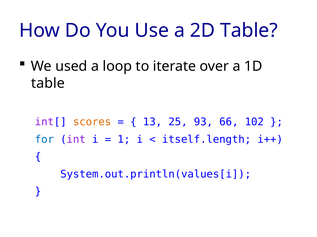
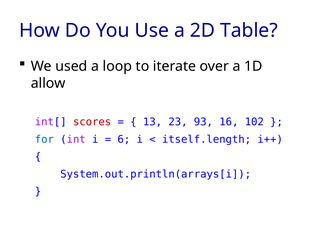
table at (48, 83): table -> allow
scores colour: orange -> red
25: 25 -> 23
66: 66 -> 16
1: 1 -> 6
System.out.println(values[i: System.out.println(values[i -> System.out.println(arrays[i
